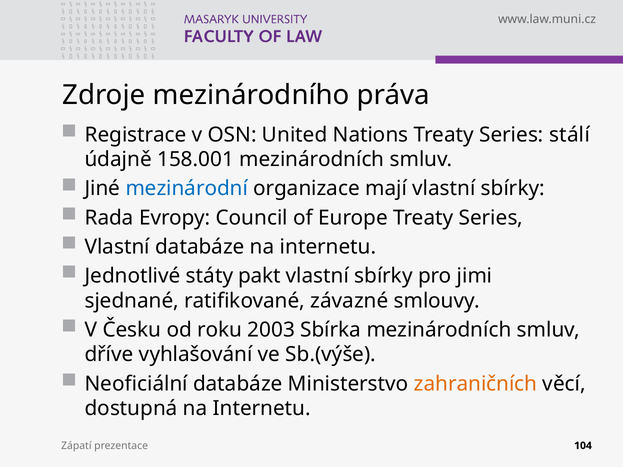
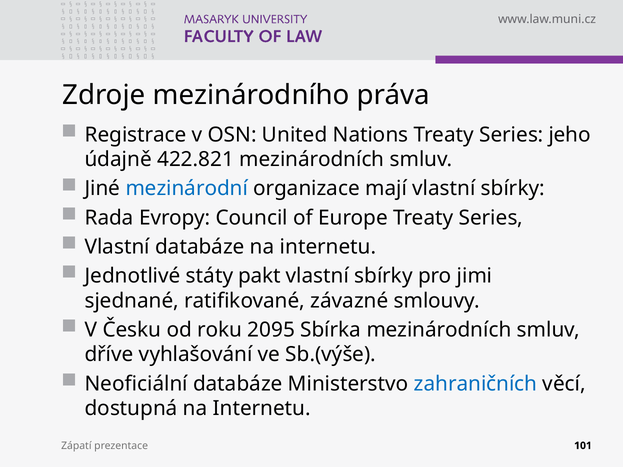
stálí: stálí -> jeho
158.001: 158.001 -> 422.821
2003: 2003 -> 2095
zahraničních colour: orange -> blue
104: 104 -> 101
